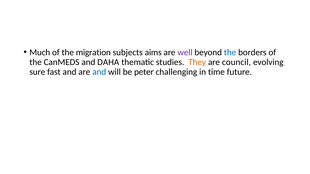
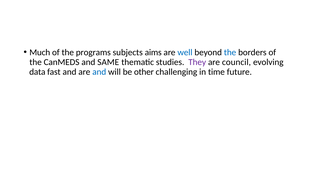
migration: migration -> programs
well colour: purple -> blue
DAHA: DAHA -> SAME
They colour: orange -> purple
sure: sure -> data
peter: peter -> other
